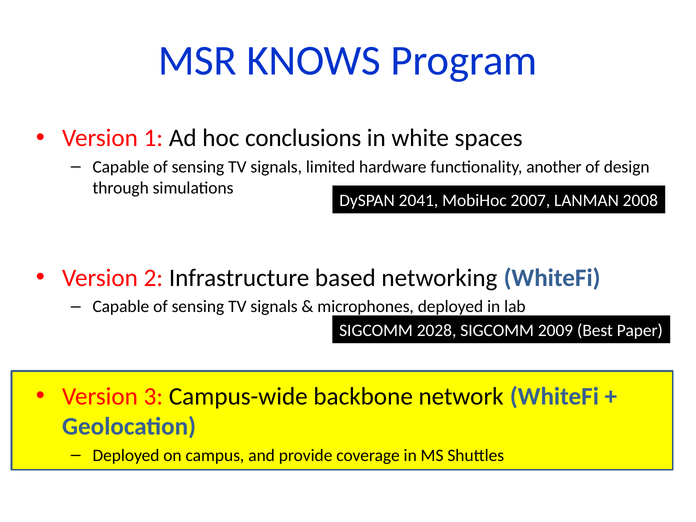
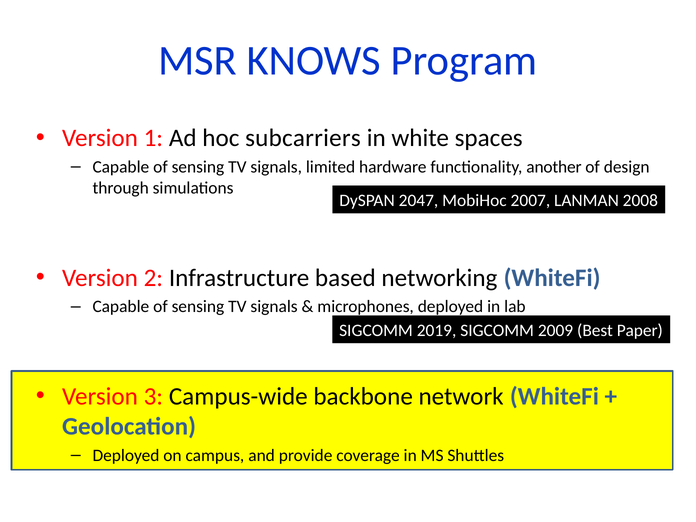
conclusions: conclusions -> subcarriers
2041: 2041 -> 2047
2028: 2028 -> 2019
